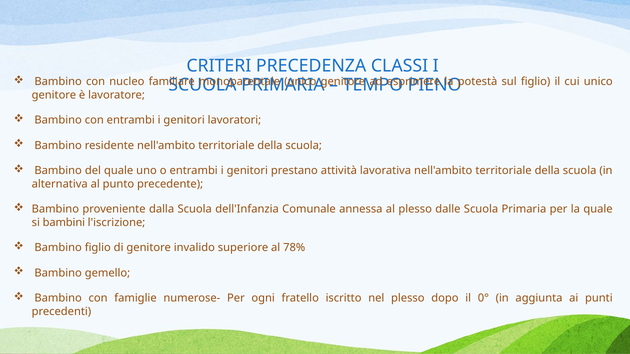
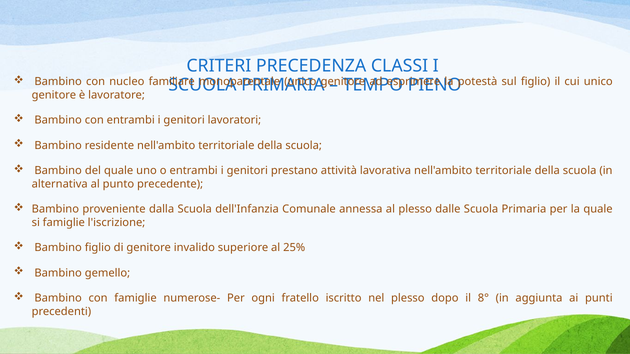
si bambini: bambini -> famiglie
78%: 78% -> 25%
0°: 0° -> 8°
